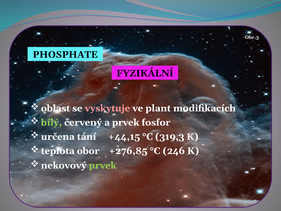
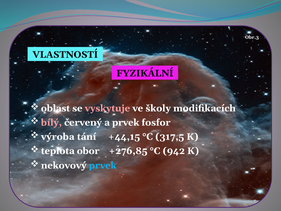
PHOSPHATE: PHOSPHATE -> VLASTNOSTÍ
plant: plant -> školy
bílý colour: light green -> pink
určena: určena -> výroba
319,3: 319,3 -> 317,5
246: 246 -> 942
prvek at (103, 165) colour: light green -> light blue
